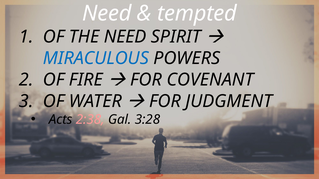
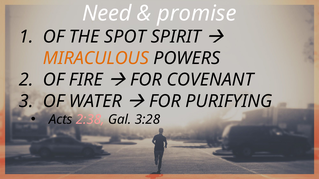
tempted: tempted -> promise
THE NEED: NEED -> SPOT
MIRACULOUS colour: blue -> orange
JUDGMENT: JUDGMENT -> PURIFYING
